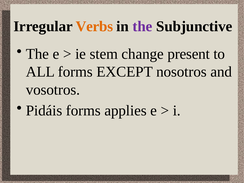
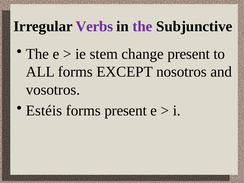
Verbs colour: orange -> purple
Pidáis: Pidáis -> Estéis
forms applies: applies -> present
